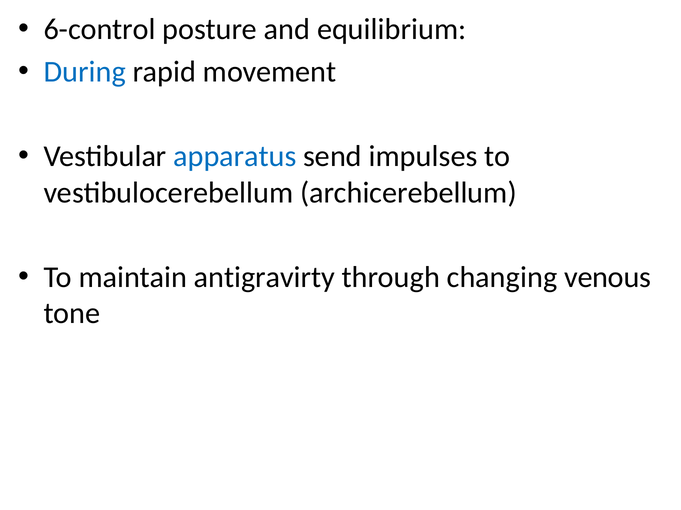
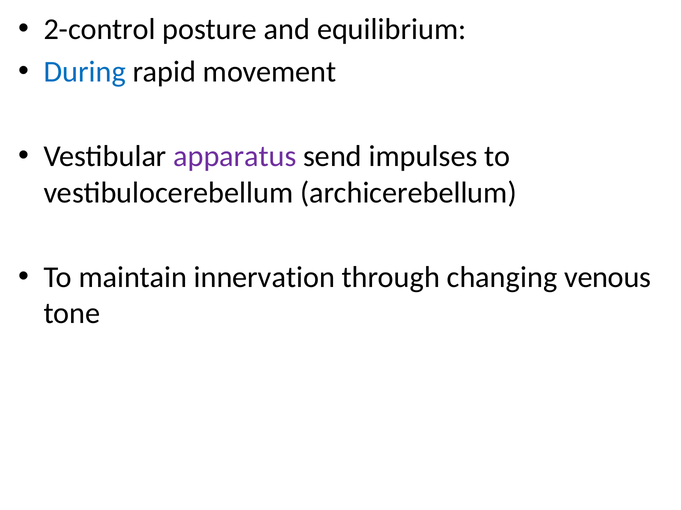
6-control: 6-control -> 2-control
apparatus colour: blue -> purple
antigravirty: antigravirty -> innervation
